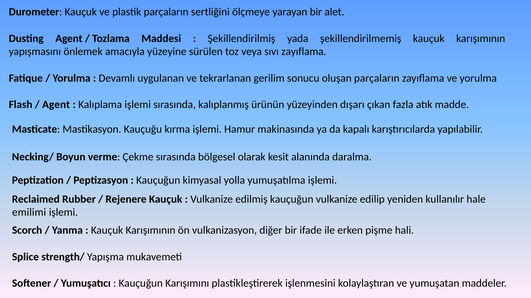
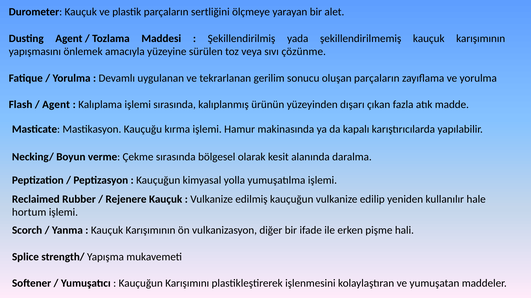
sıvı zayıflama: zayıflama -> çözünme
emilimi: emilimi -> hortum
